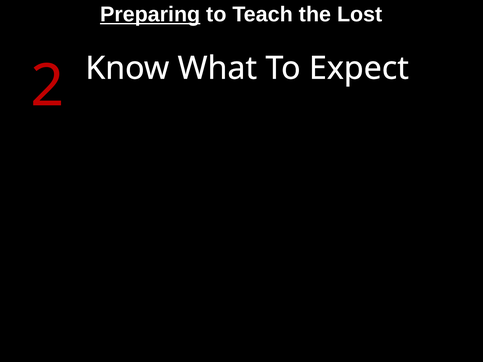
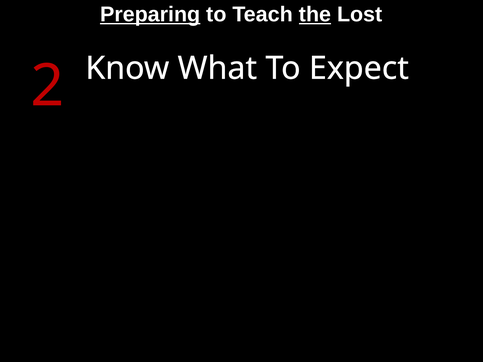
the underline: none -> present
